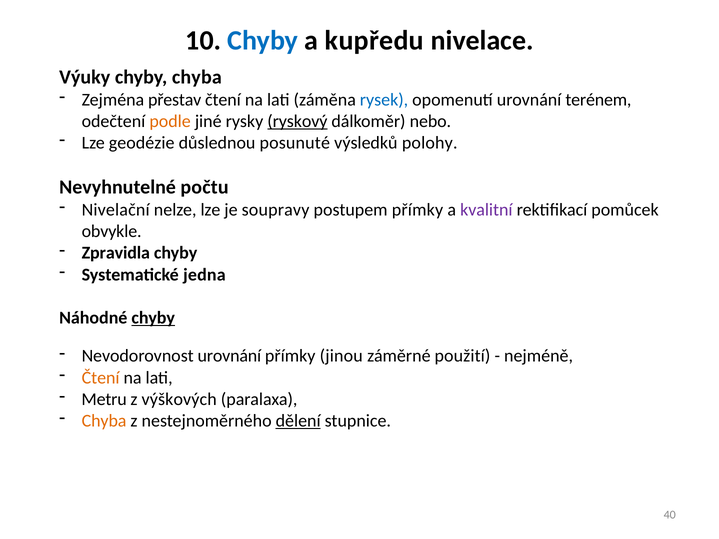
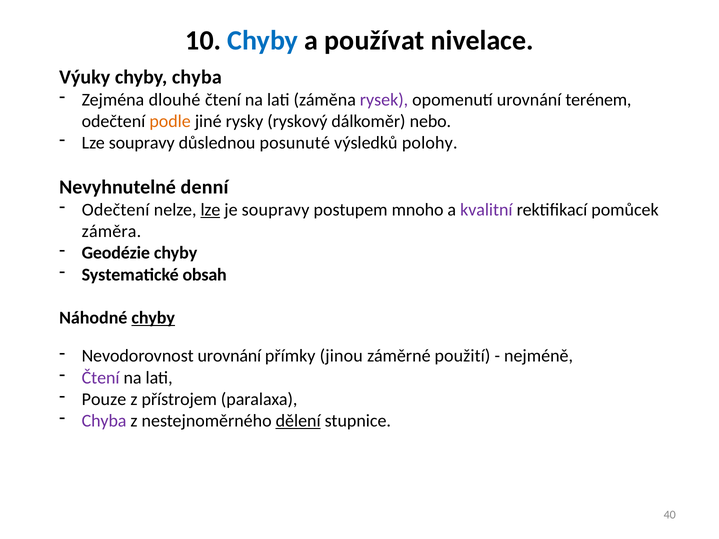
kupředu: kupředu -> používat
přestav: přestav -> dlouhé
rysek colour: blue -> purple
ryskový underline: present -> none
Lze geodézie: geodézie -> soupravy
počtu: počtu -> denní
Nivelační at (116, 210): Nivelační -> Odečtení
lze at (210, 210) underline: none -> present
postupem přímky: přímky -> mnoho
obvykle: obvykle -> záměra
Zpravidla: Zpravidla -> Geodézie
jedna: jedna -> obsah
Čtení at (101, 378) colour: orange -> purple
Metru: Metru -> Pouze
výškových: výškových -> přístrojem
Chyba at (104, 421) colour: orange -> purple
